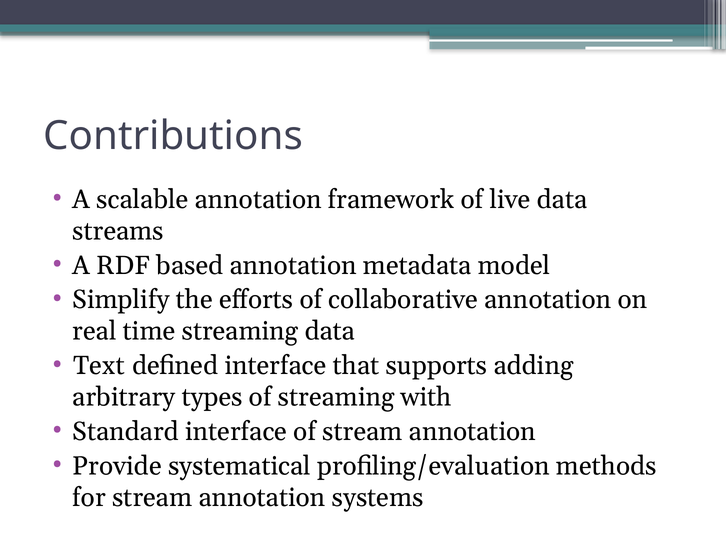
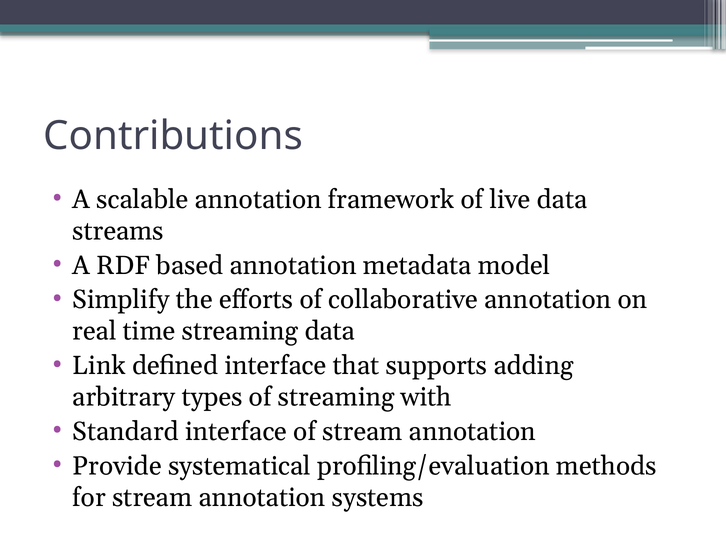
Text: Text -> Link
